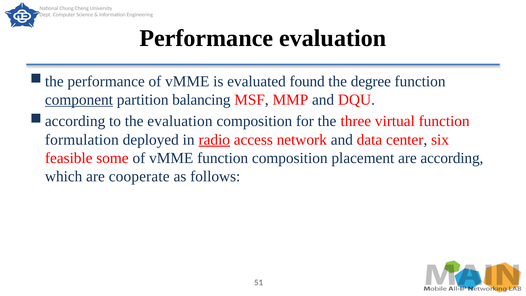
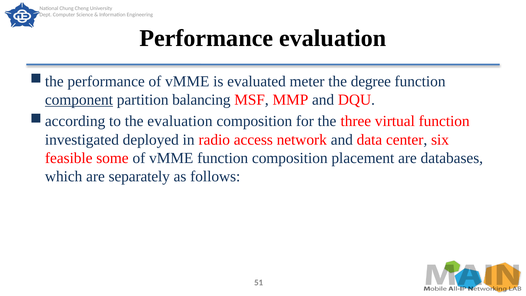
found: found -> meter
formulation: formulation -> investigated
radio underline: present -> none
according: according -> databases
cooperate: cooperate -> separately
